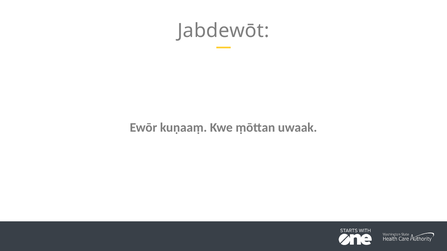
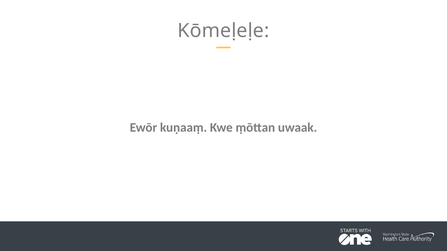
Jabdewōt: Jabdewōt -> Kōmeḷeḷe
